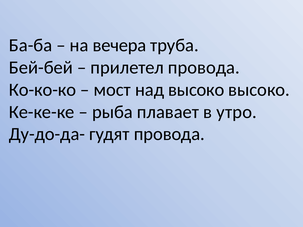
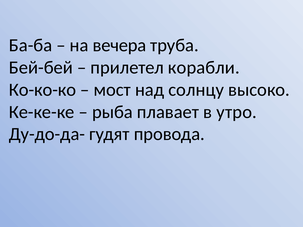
прилетел провода: провода -> корабли
над высоко: высоко -> солнцу
